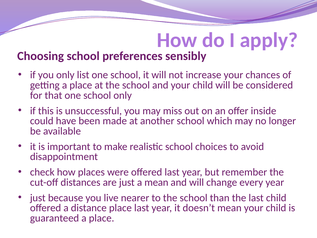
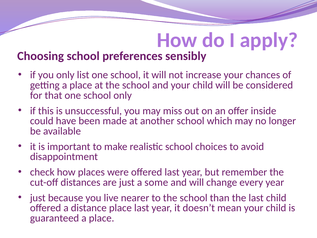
a mean: mean -> some
